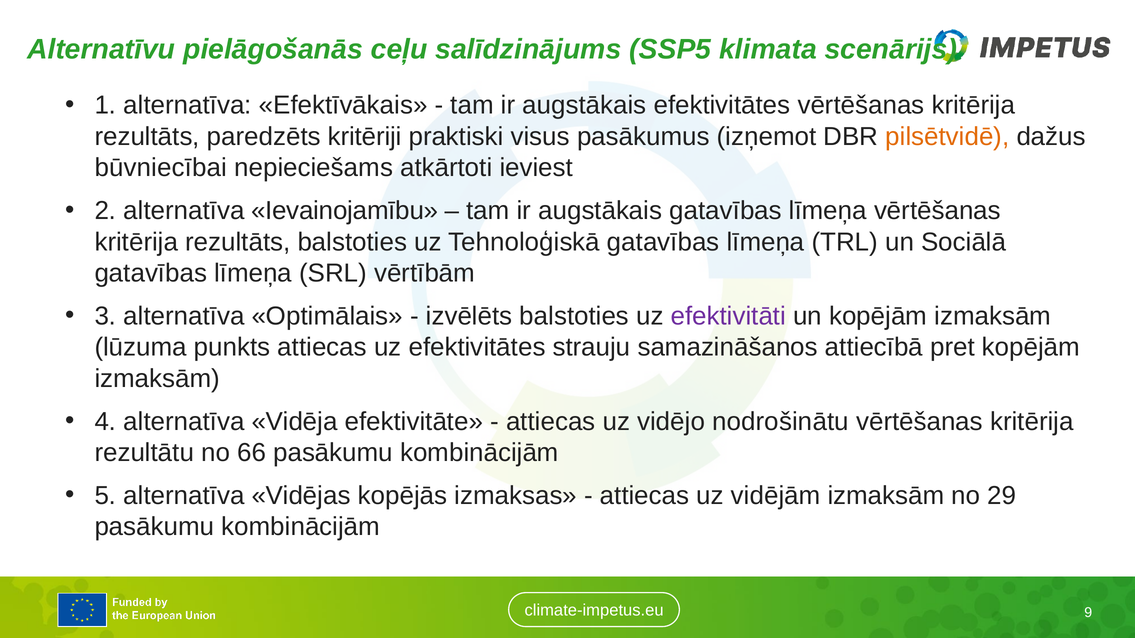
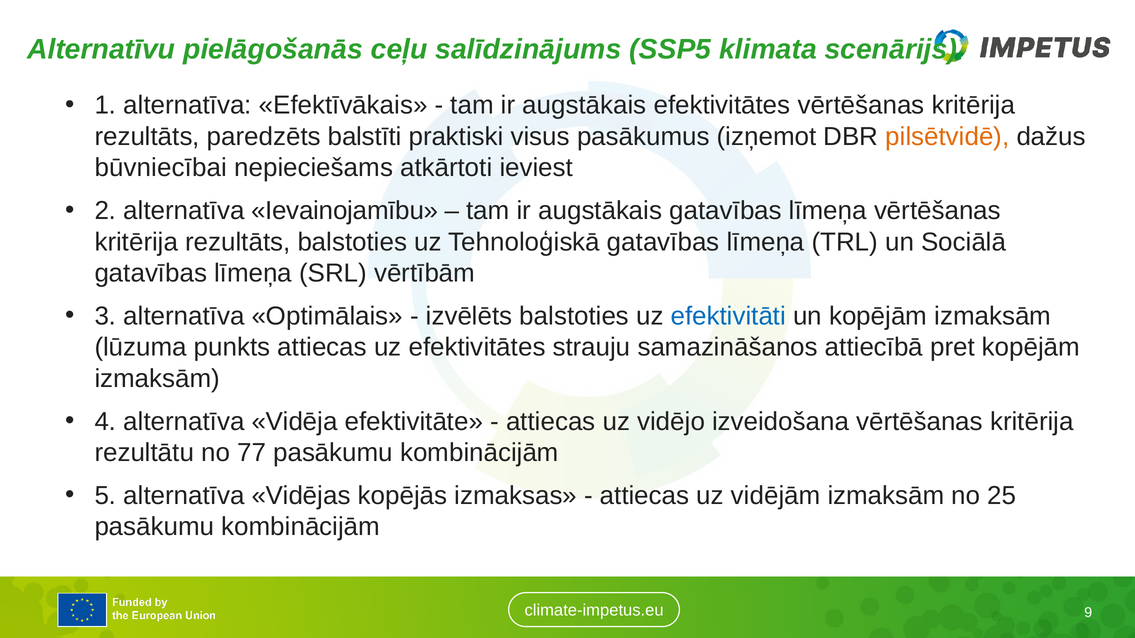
kritēriji: kritēriji -> balstīti
efektivitāti colour: purple -> blue
nodrošinātu: nodrošinātu -> izveidošana
66: 66 -> 77
29: 29 -> 25
